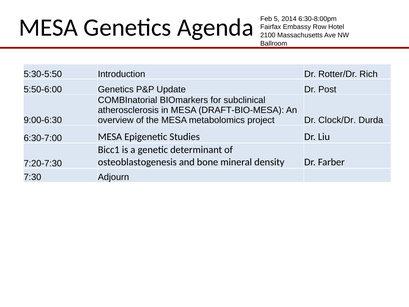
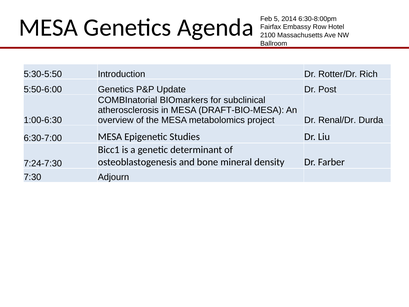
9:00-6:30: 9:00-6:30 -> 1:00-6:30
Clock/Dr: Clock/Dr -> Renal/Dr
7:20-7:30: 7:20-7:30 -> 7:24-7:30
